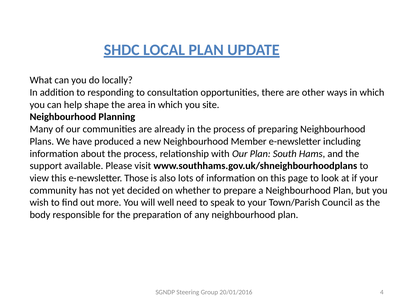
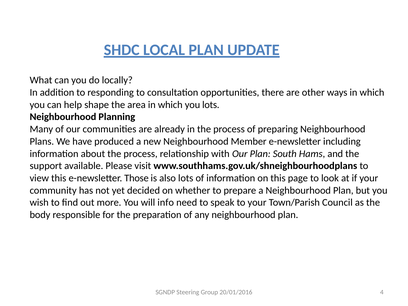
you site: site -> lots
well: well -> info
